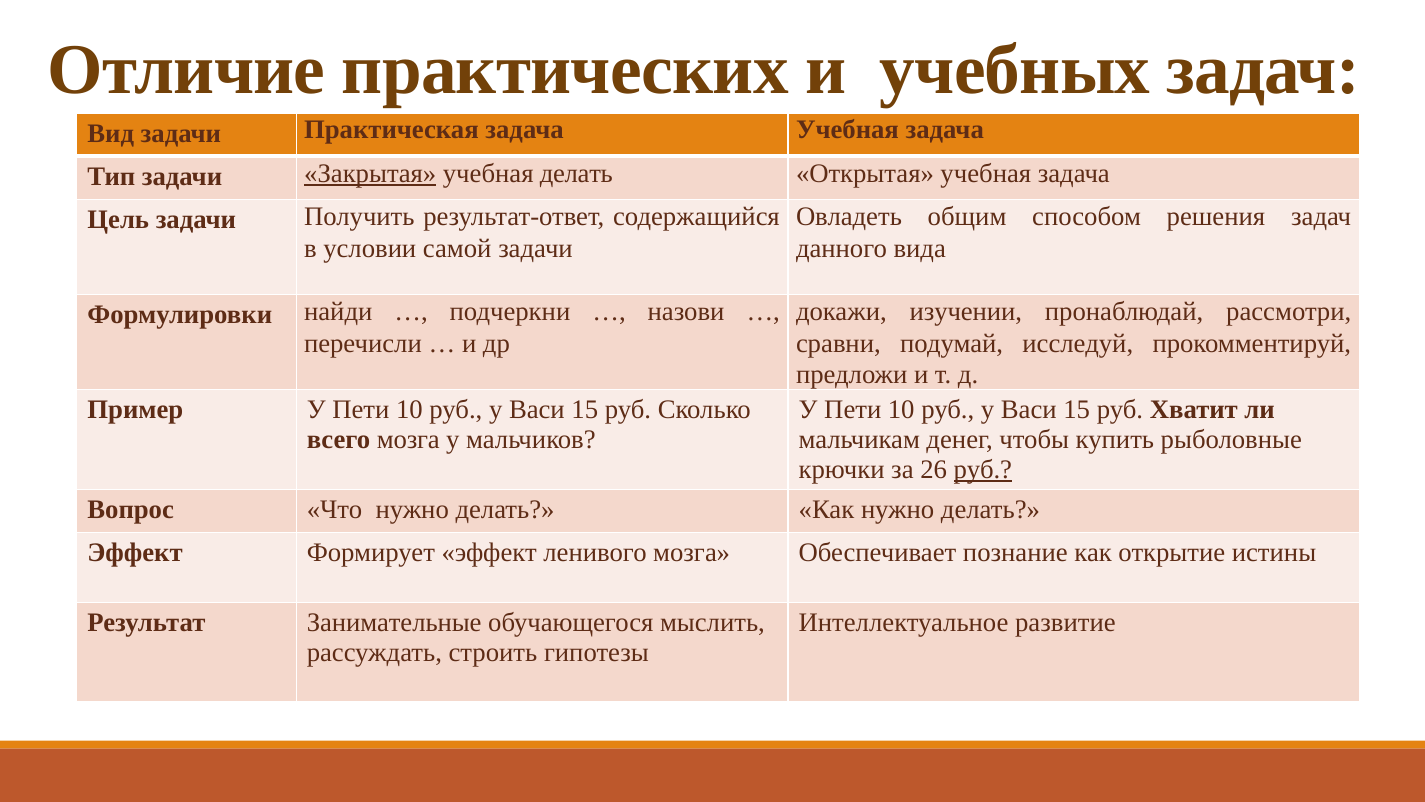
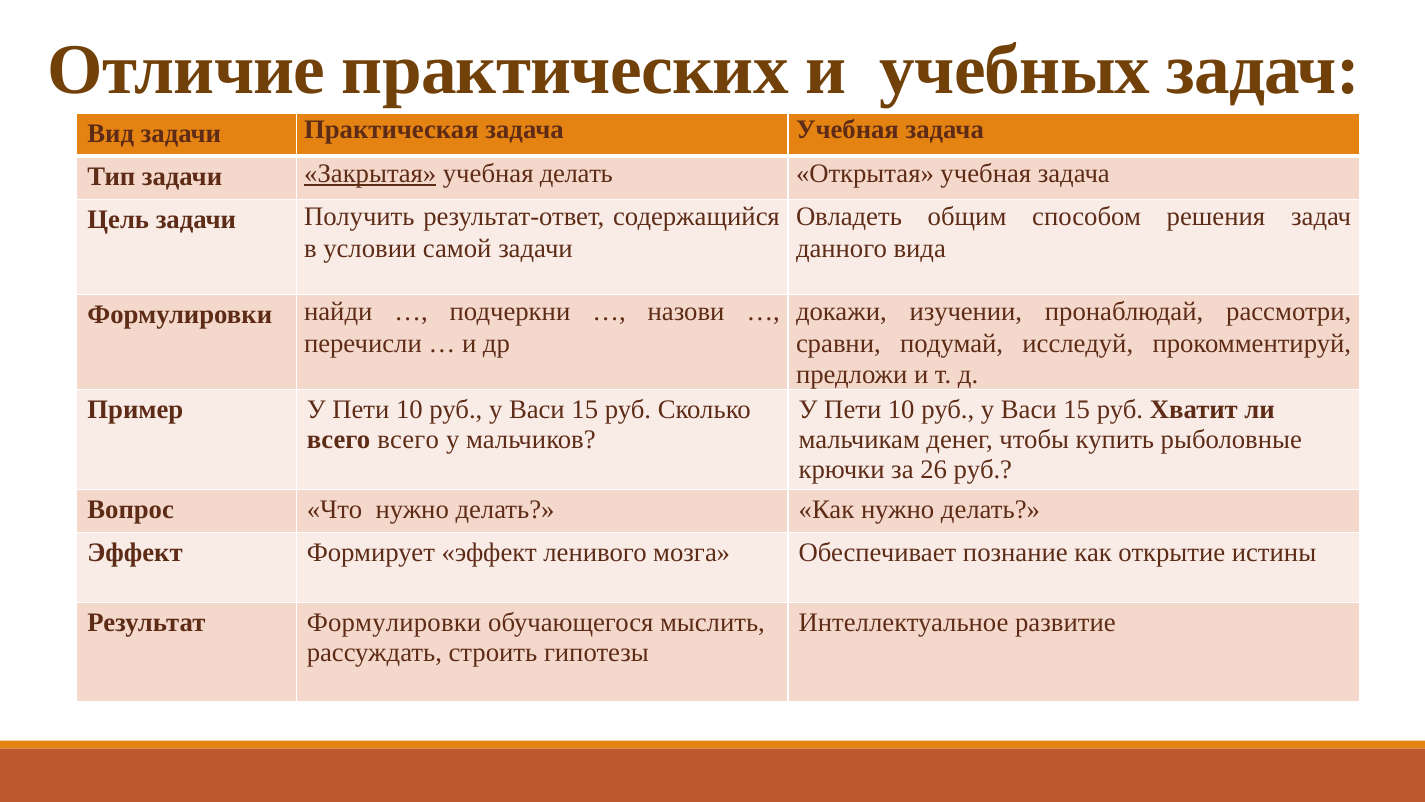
всего мозга: мозга -> всего
руб at (983, 469) underline: present -> none
Результат Занимательные: Занимательные -> Формулировки
